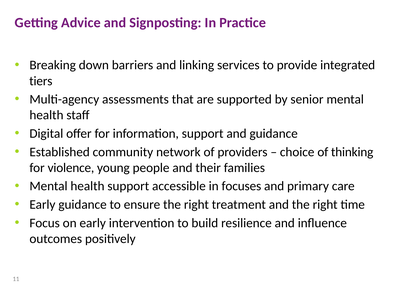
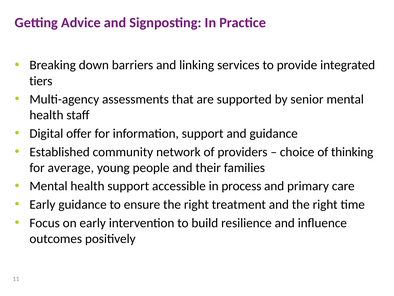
violence: violence -> average
focuses: focuses -> process
